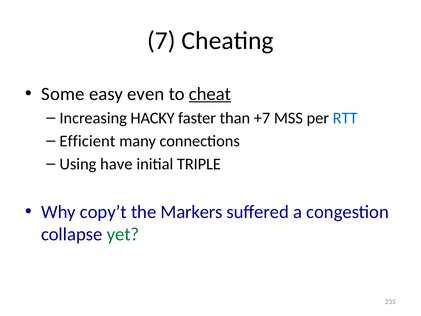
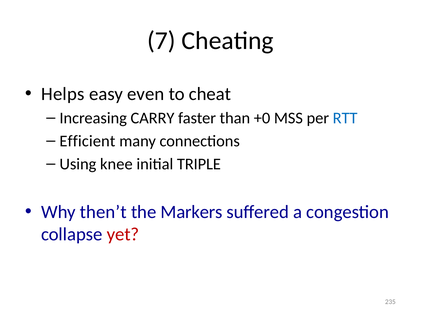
Some: Some -> Helps
cheat underline: present -> none
HACKY: HACKY -> CARRY
+7: +7 -> +0
have: have -> knee
copy’t: copy’t -> then’t
yet colour: green -> red
